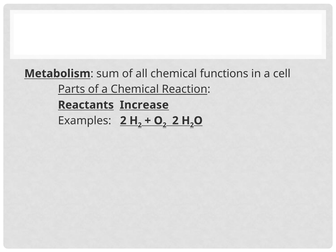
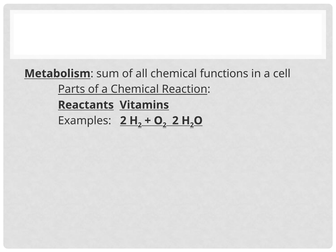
Increase: Increase -> Vitamins
